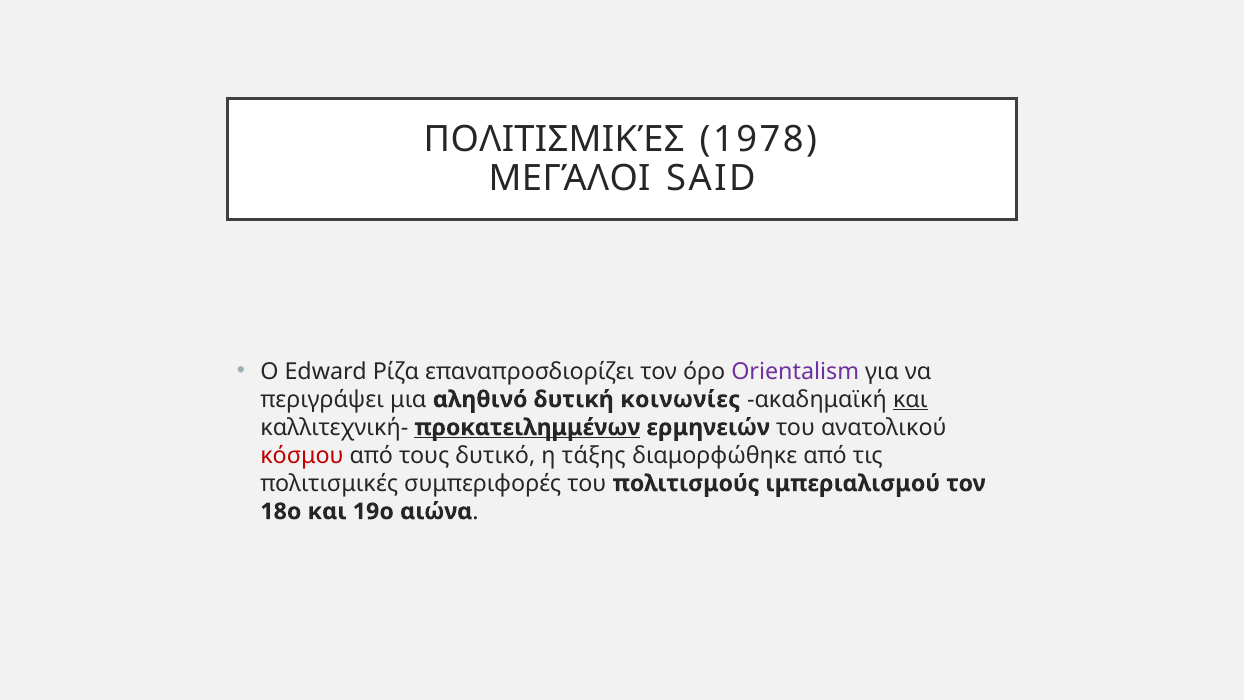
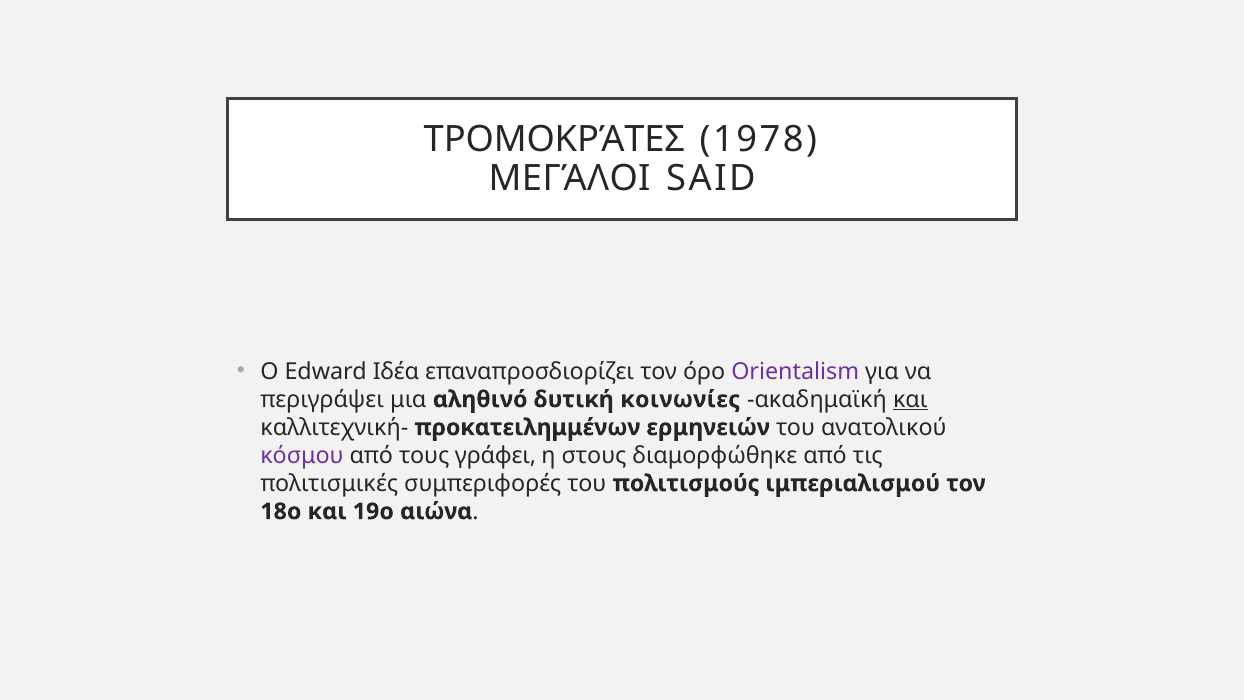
ΠΟΛΙΤΙΣΜΙΚΈΣ at (554, 139): ΠΟΛΙΤΙΣΜΙΚΈΣ -> ΤΡΟΜΟΚΡΆΤΕΣ
Ρίζα: Ρίζα -> Ιδέα
προκατειλημμένων underline: present -> none
κόσμου colour: red -> purple
δυτικό: δυτικό -> γράφει
τάξης: τάξης -> στους
